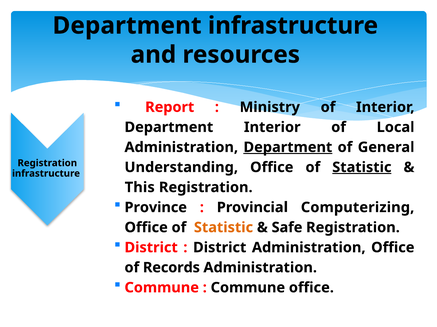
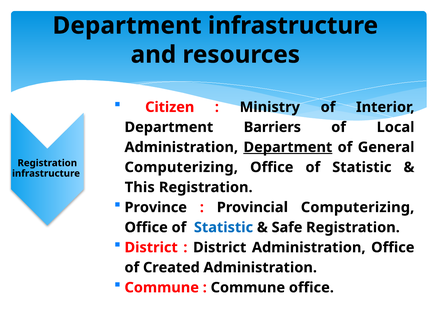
Report: Report -> Citizen
Department Interior: Interior -> Barriers
Understanding at (181, 168): Understanding -> Computerizing
Statistic at (362, 168) underline: present -> none
Statistic at (223, 228) colour: orange -> blue
Records: Records -> Created
